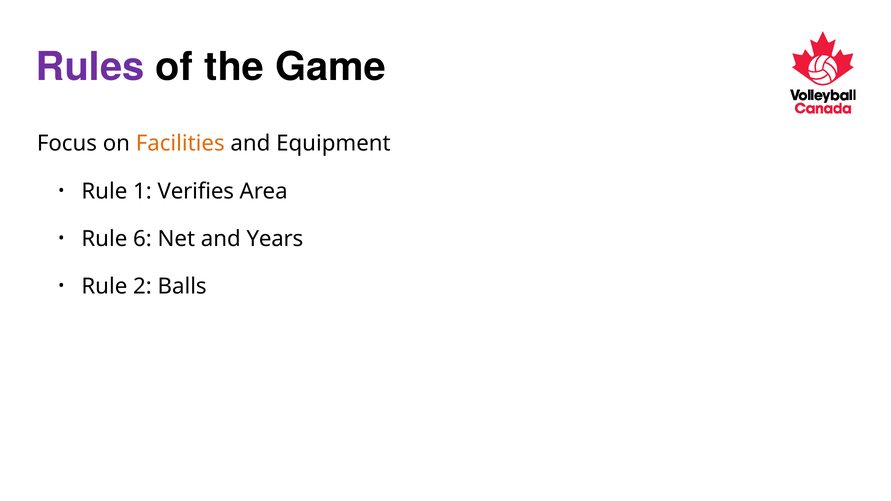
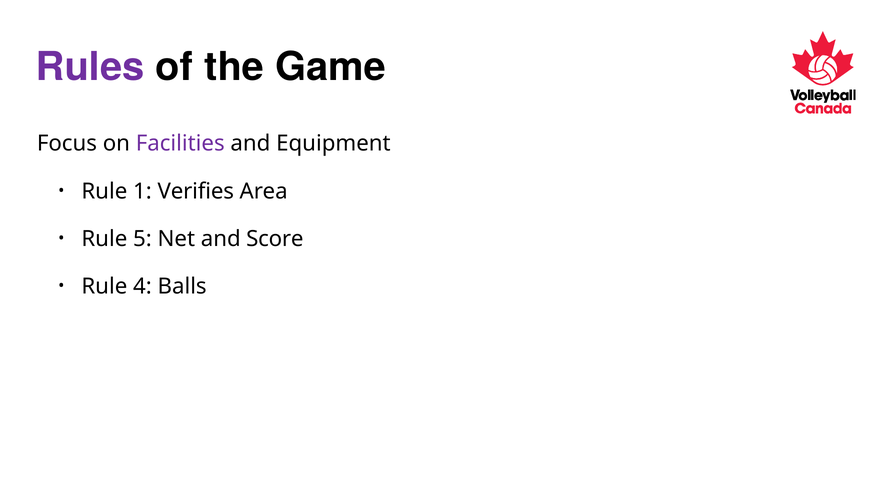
Facilities colour: orange -> purple
6: 6 -> 5
Years: Years -> Score
2: 2 -> 4
